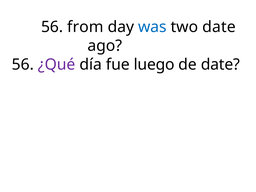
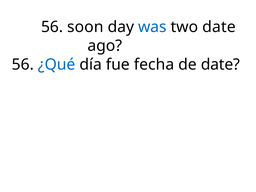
from: from -> soon
¿Qué colour: purple -> blue
luego: luego -> fecha
